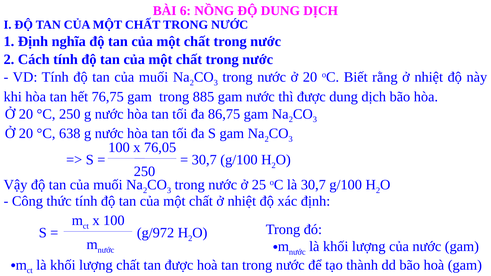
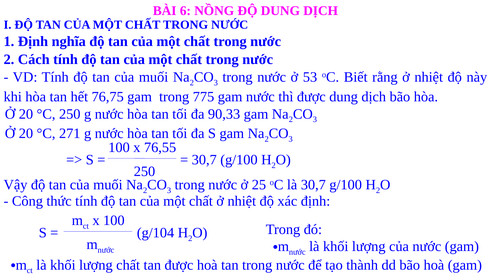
nước ở 20: 20 -> 53
885: 885 -> 775
86,75: 86,75 -> 90,33
638: 638 -> 271
76,05: 76,05 -> 76,55
g/972: g/972 -> g/104
